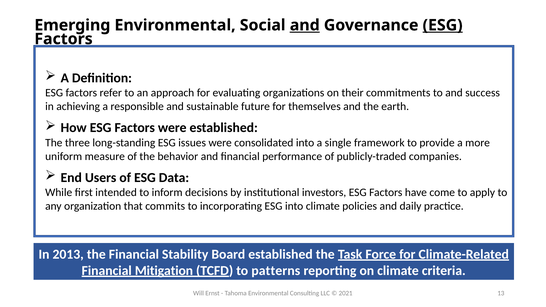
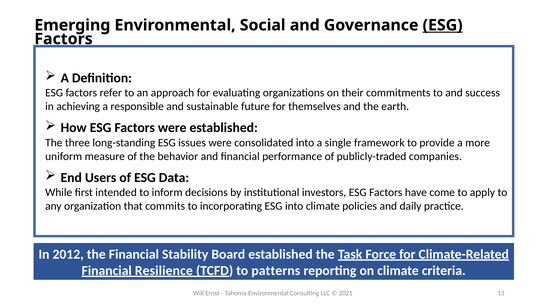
and at (305, 25) underline: present -> none
2013: 2013 -> 2012
Mitigation: Mitigation -> Resilience
